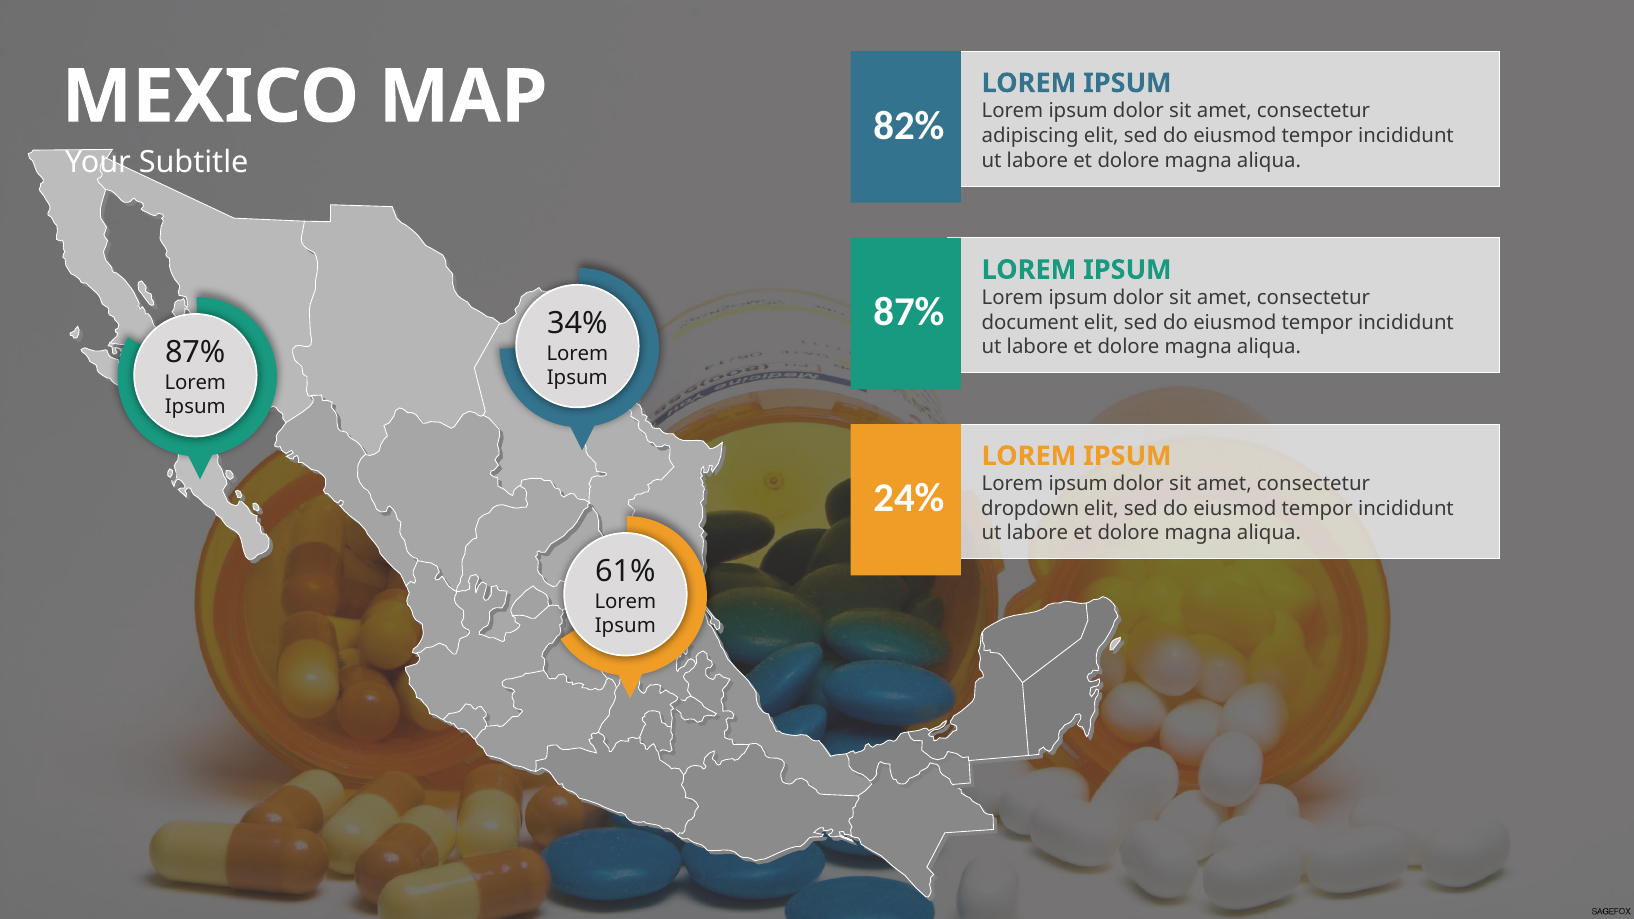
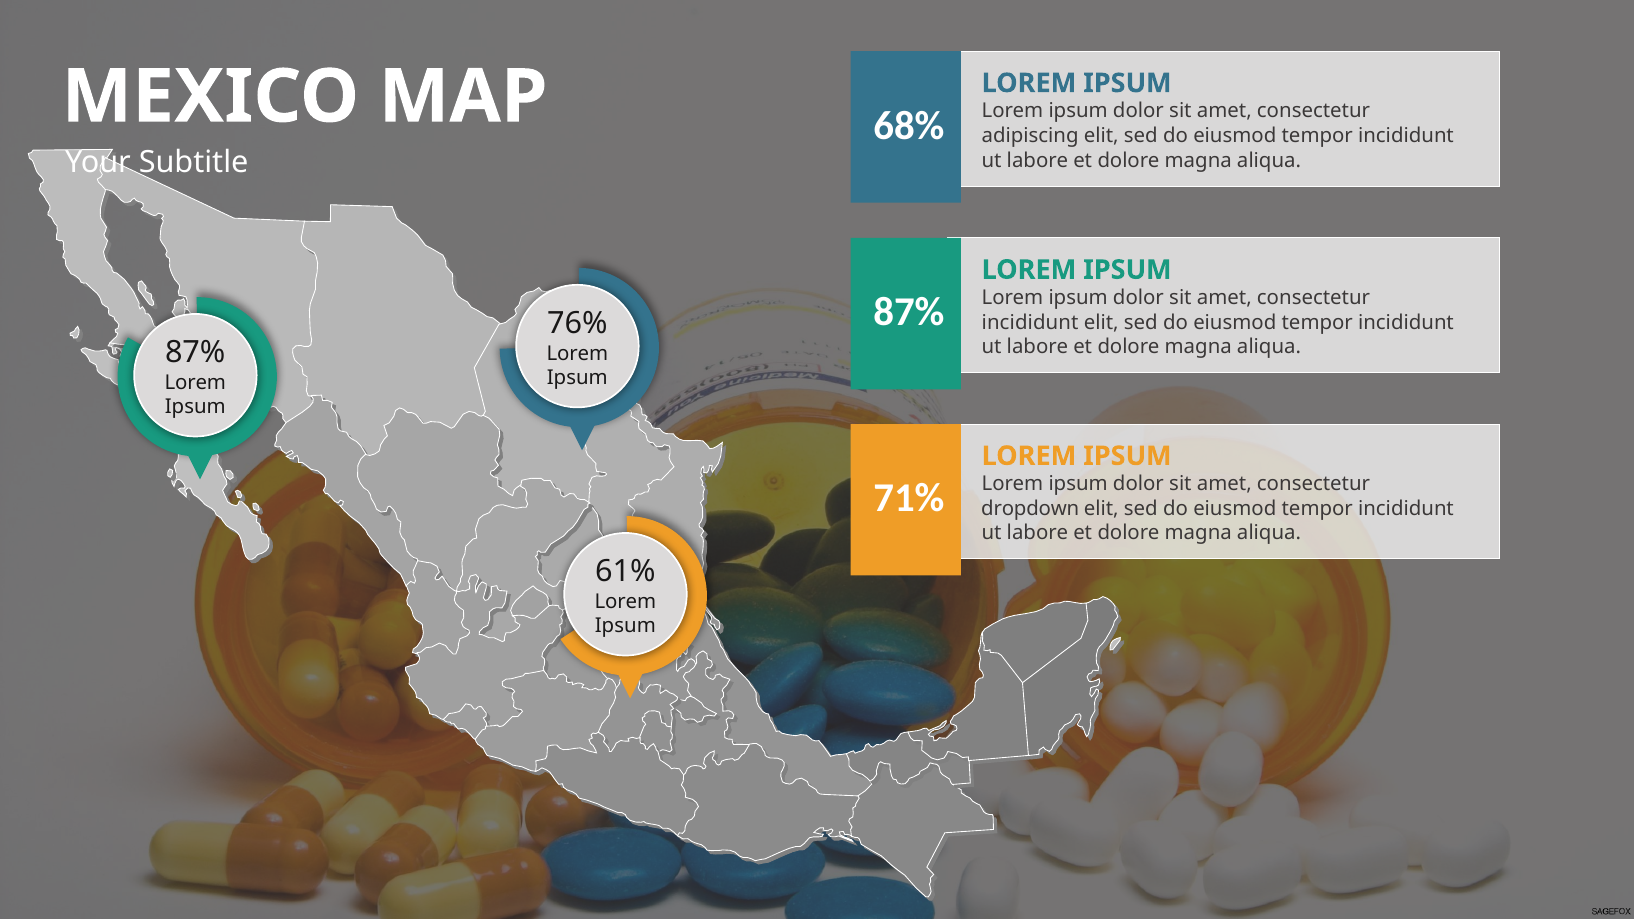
82%: 82% -> 68%
34%: 34% -> 76%
document at (1030, 322): document -> incididunt
24%: 24% -> 71%
